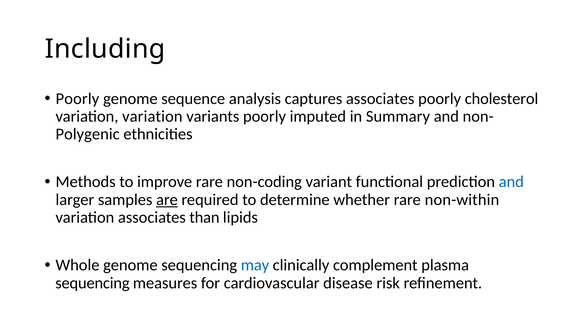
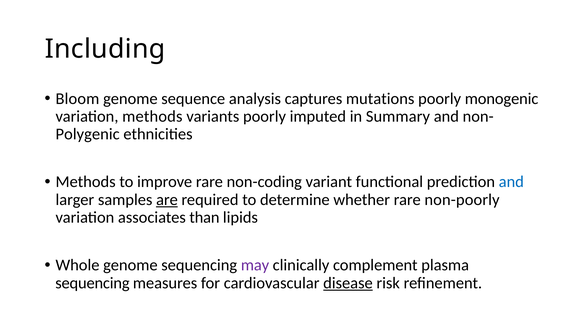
Poorly at (77, 99): Poorly -> Bloom
captures associates: associates -> mutations
cholesterol: cholesterol -> monogenic
variation variation: variation -> methods
non-within: non-within -> non-poorly
may colour: blue -> purple
disease underline: none -> present
